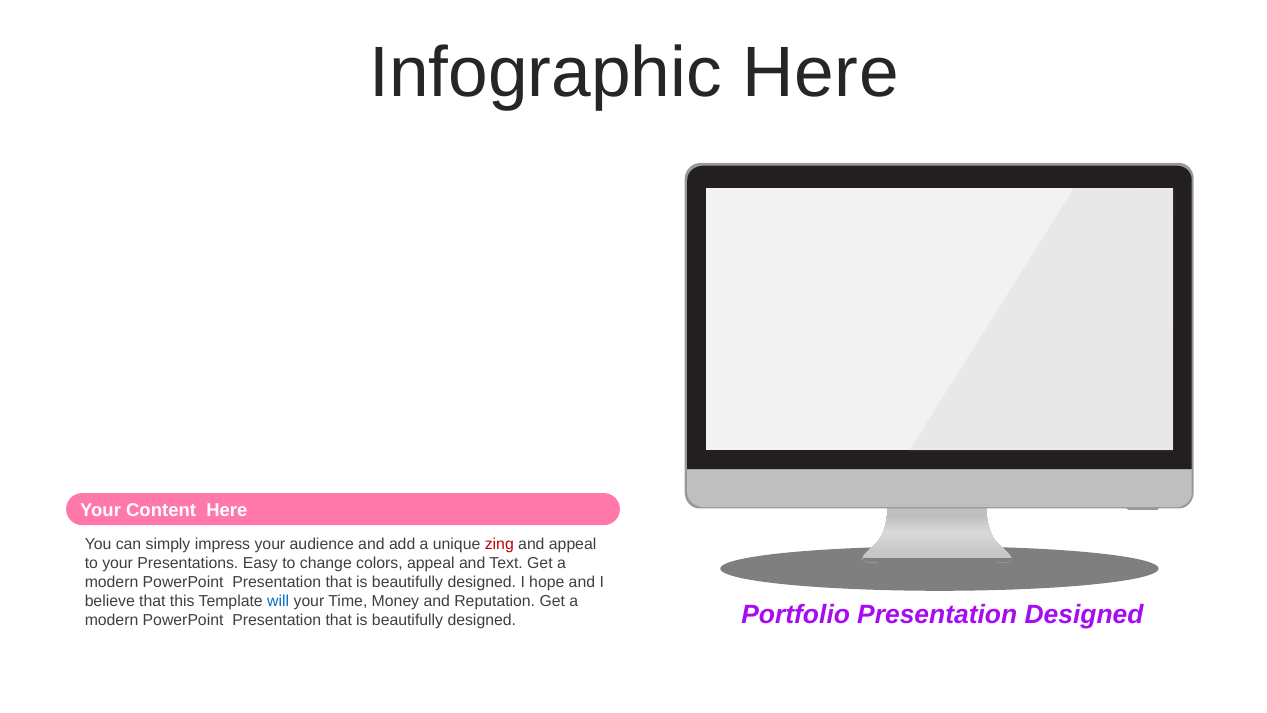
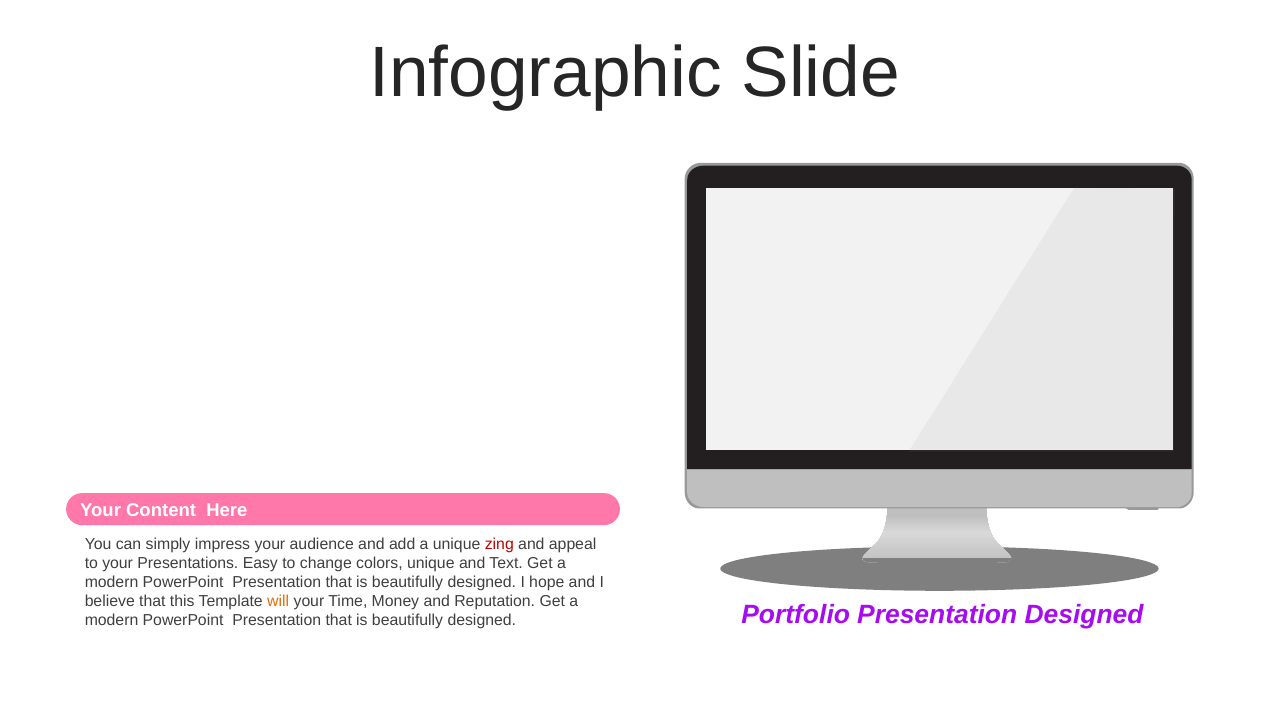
Infographic Here: Here -> Slide
colors appeal: appeal -> unique
will colour: blue -> orange
